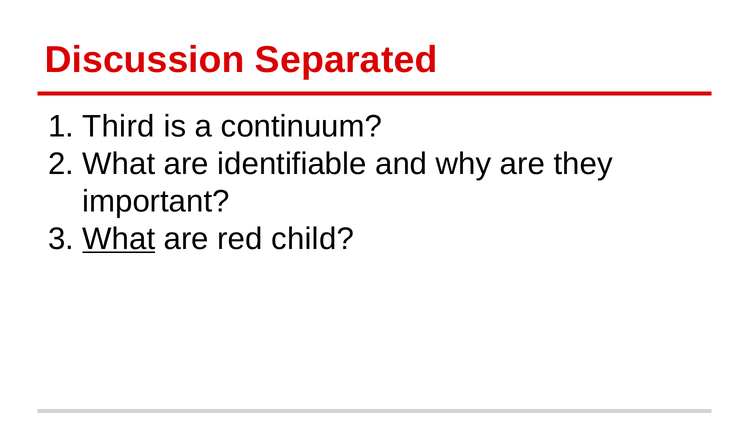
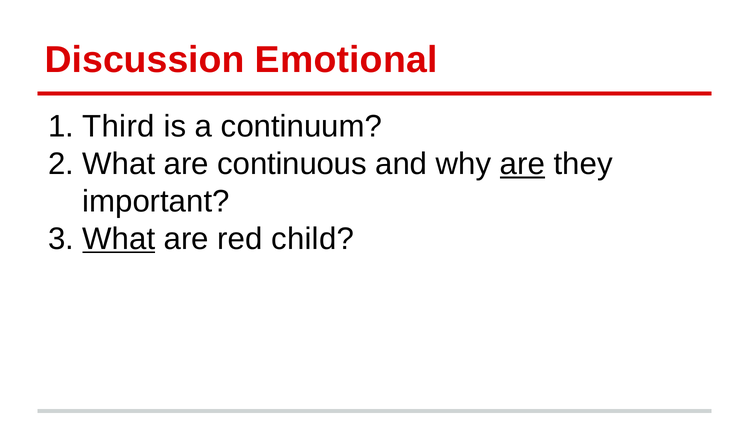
Separated: Separated -> Emotional
identifiable: identifiable -> continuous
are at (523, 164) underline: none -> present
